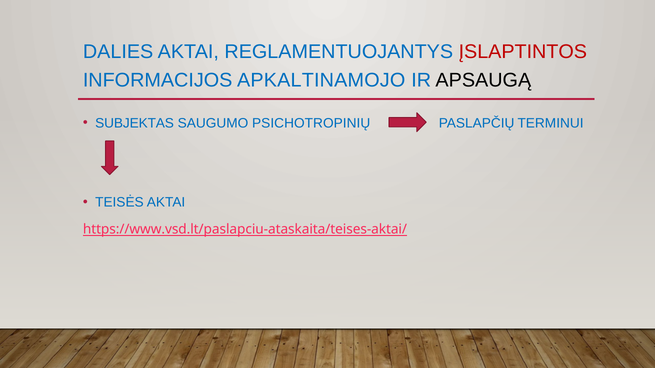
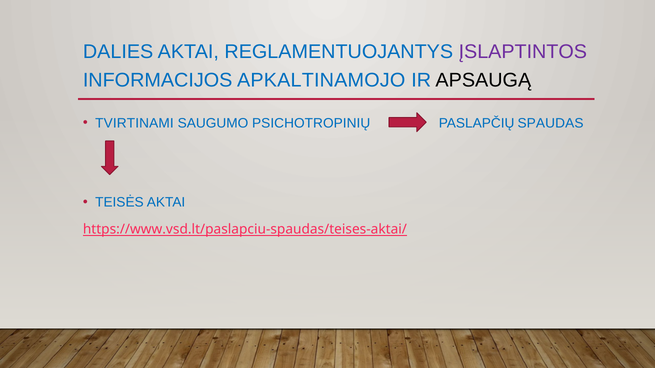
ĮSLAPTINTOS colour: red -> purple
SUBJEKTAS: SUBJEKTAS -> TVIRTINAMI
TERMINUI: TERMINUI -> SPAUDAS
https://www.vsd.lt/paslapciu-ataskaita/teises-aktai/: https://www.vsd.lt/paslapciu-ataskaita/teises-aktai/ -> https://www.vsd.lt/paslapciu-spaudas/teises-aktai/
